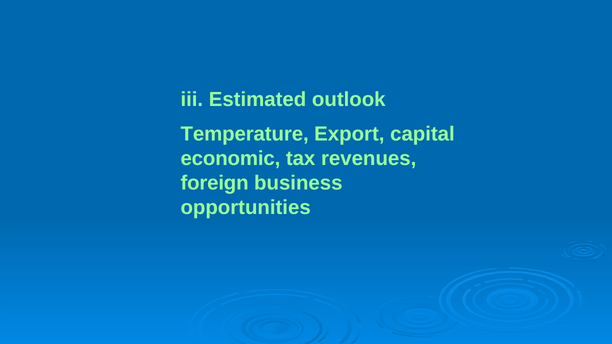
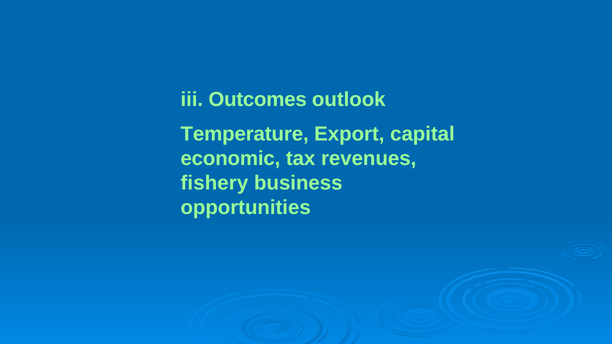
Estimated: Estimated -> Outcomes
foreign: foreign -> fishery
